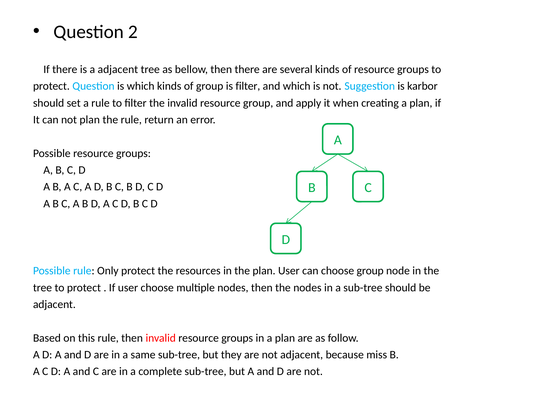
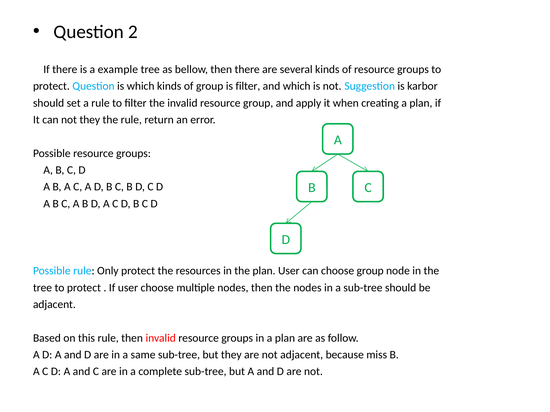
a adjacent: adjacent -> example
not plan: plan -> they
